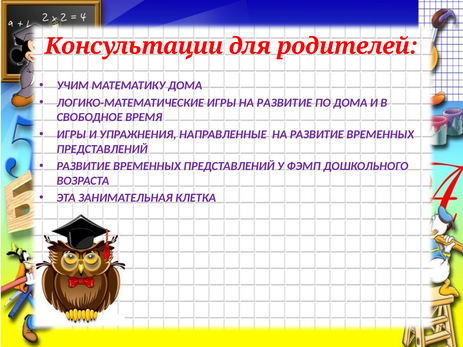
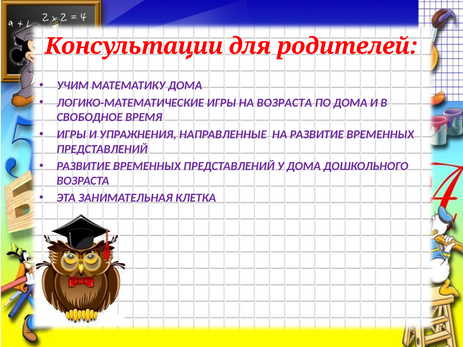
ИГРЫ НА РАЗВИТИЕ: РАЗВИТИЕ -> ВОЗРАСТА
У ФЭМП: ФЭМП -> ДОМА
